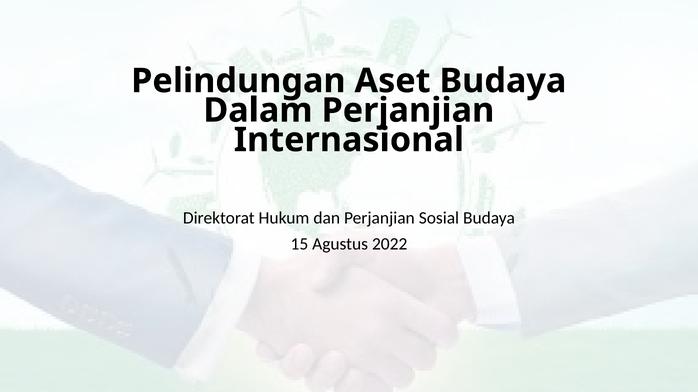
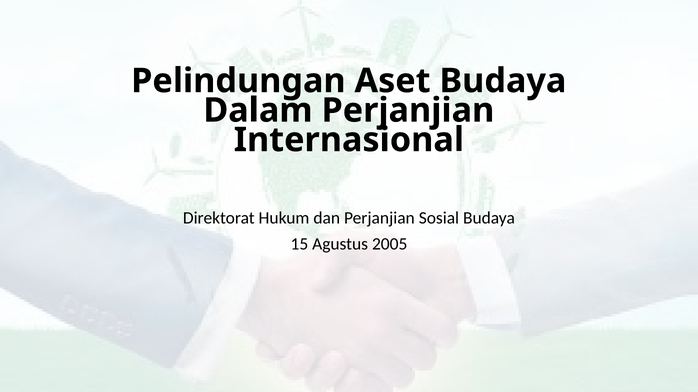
2022: 2022 -> 2005
